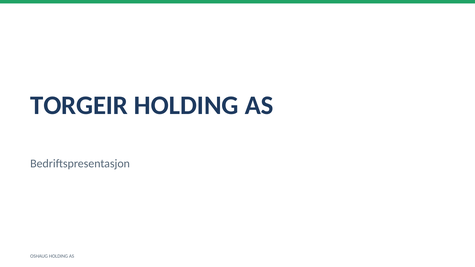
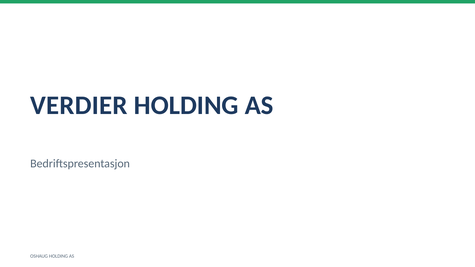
TORGEIR: TORGEIR -> VERDIER
